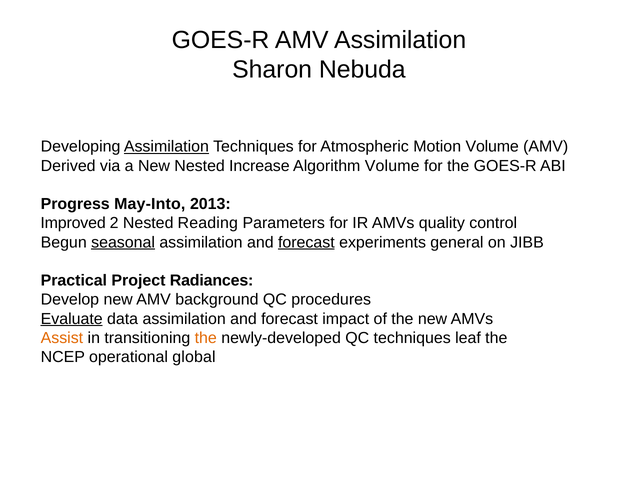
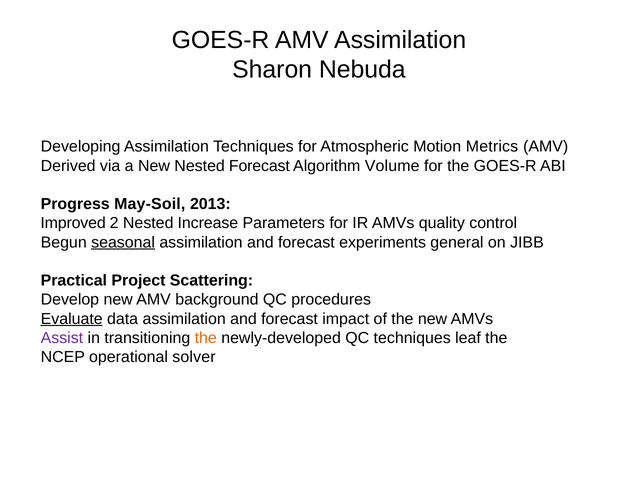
Assimilation at (166, 147) underline: present -> none
Motion Volume: Volume -> Metrics
Nested Increase: Increase -> Forecast
May-Into: May-Into -> May-Soil
Reading: Reading -> Increase
forecast at (306, 243) underline: present -> none
Radiances: Radiances -> Scattering
Assist colour: orange -> purple
global: global -> solver
